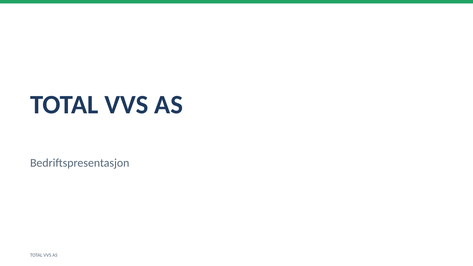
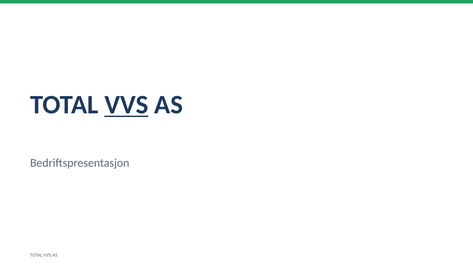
VVS at (126, 105) underline: none -> present
